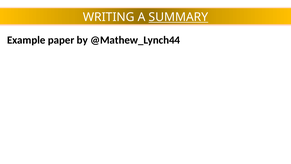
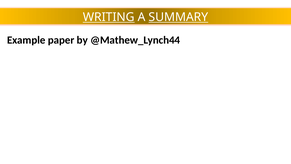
WRITING underline: none -> present
